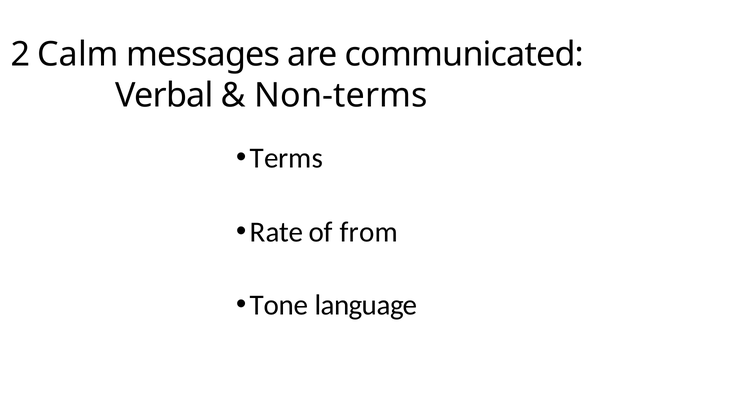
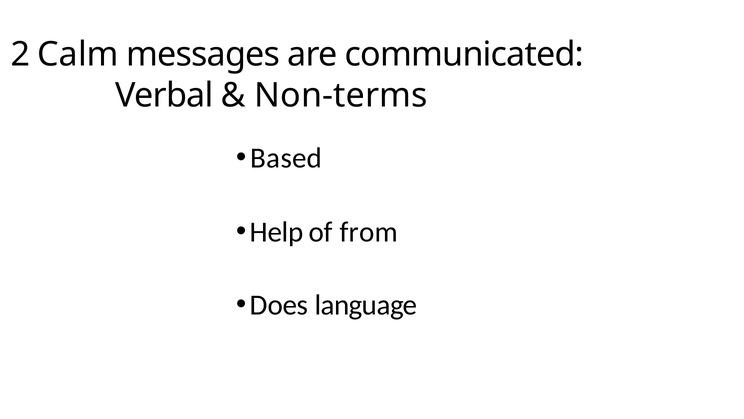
Terms: Terms -> Based
Rate: Rate -> Help
Tone: Tone -> Does
